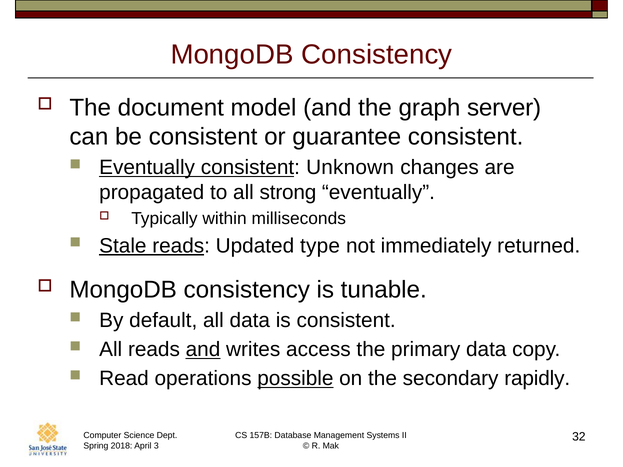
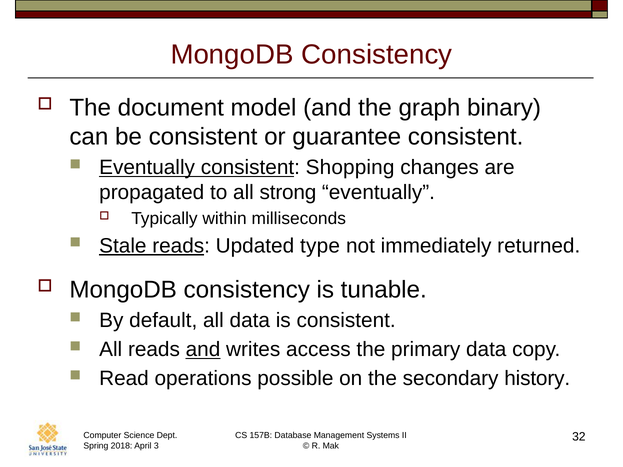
server: server -> binary
Unknown: Unknown -> Shopping
possible underline: present -> none
rapidly: rapidly -> history
